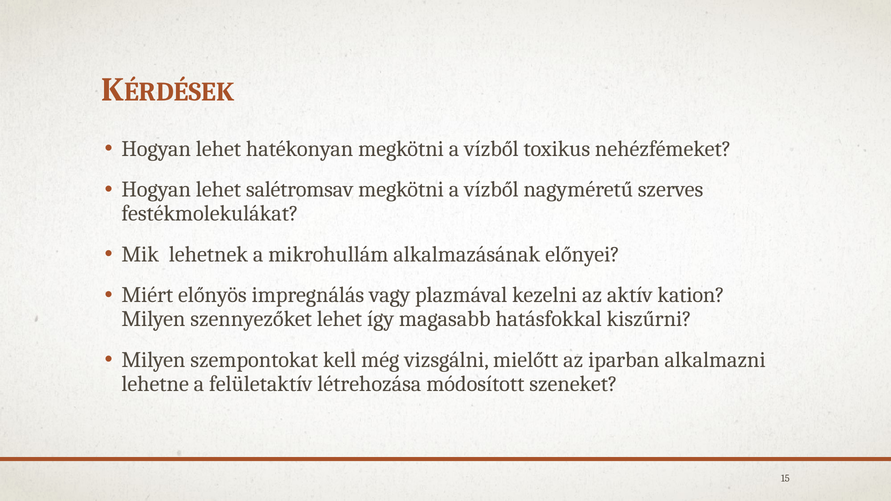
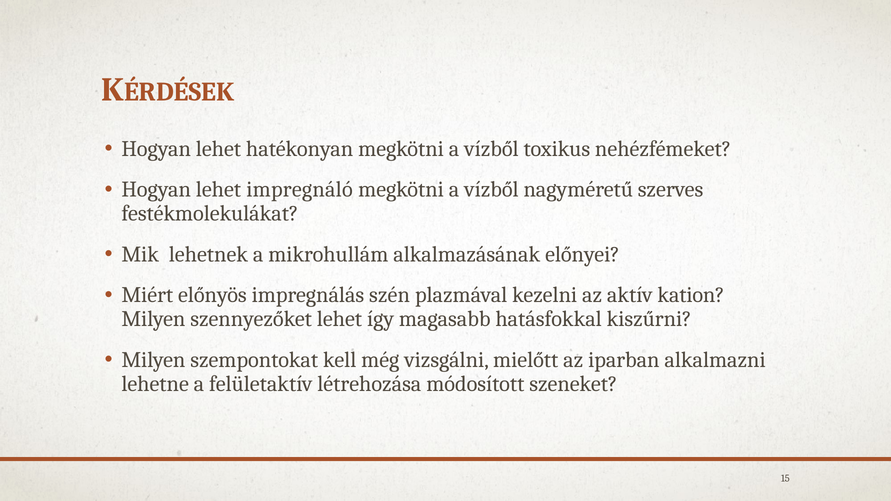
salétromsav: salétromsav -> impregnáló
vagy: vagy -> szén
